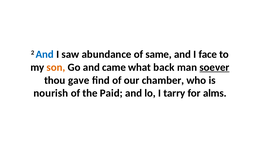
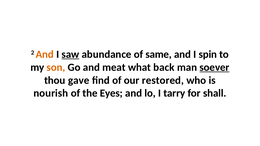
And at (45, 54) colour: blue -> orange
saw underline: none -> present
face: face -> spin
came: came -> meat
chamber: chamber -> restored
Paid: Paid -> Eyes
alms: alms -> shall
